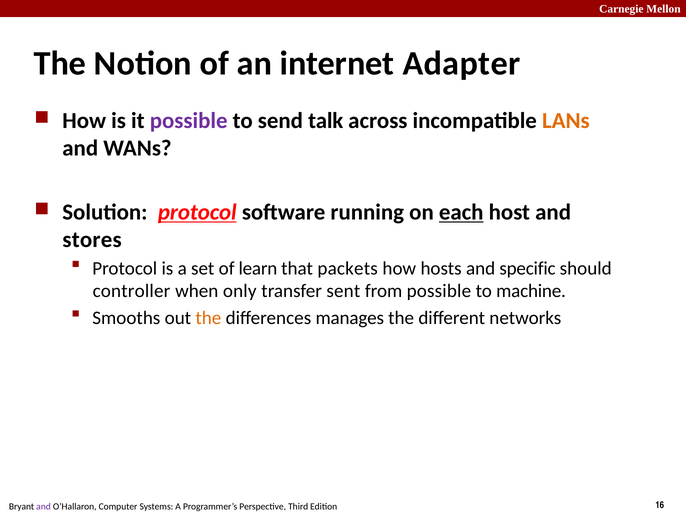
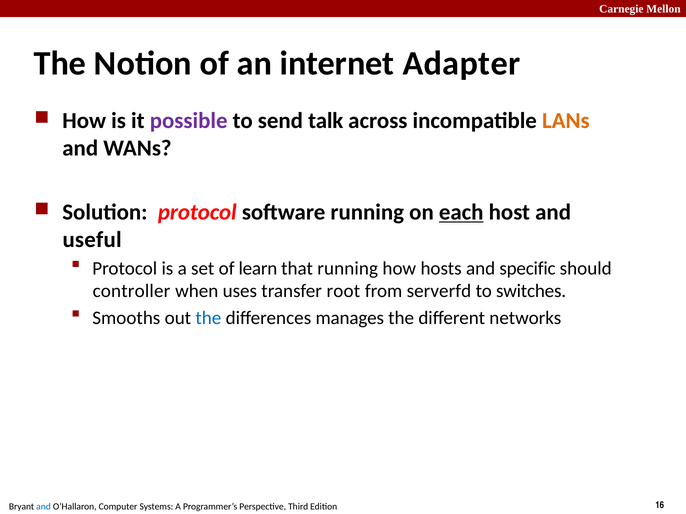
protocol at (197, 212) underline: present -> none
stores: stores -> useful
that packets: packets -> running
only: only -> uses
sent: sent -> root
from possible: possible -> serverfd
machine: machine -> switches
the at (208, 318) colour: orange -> blue
and at (44, 507) colour: purple -> blue
